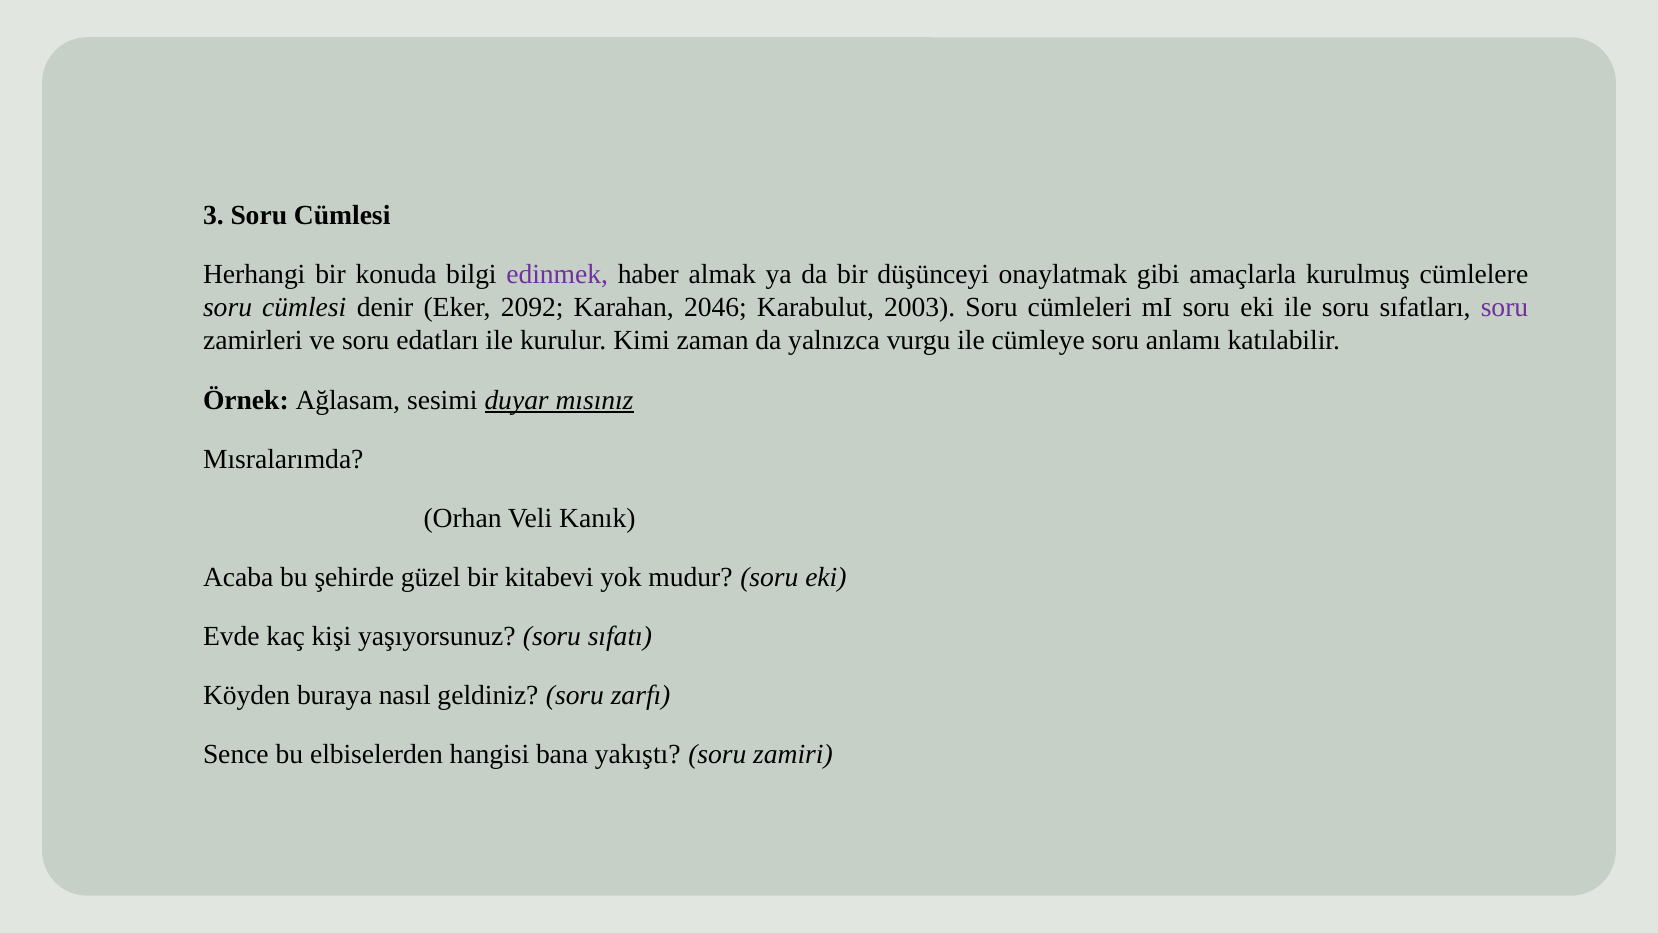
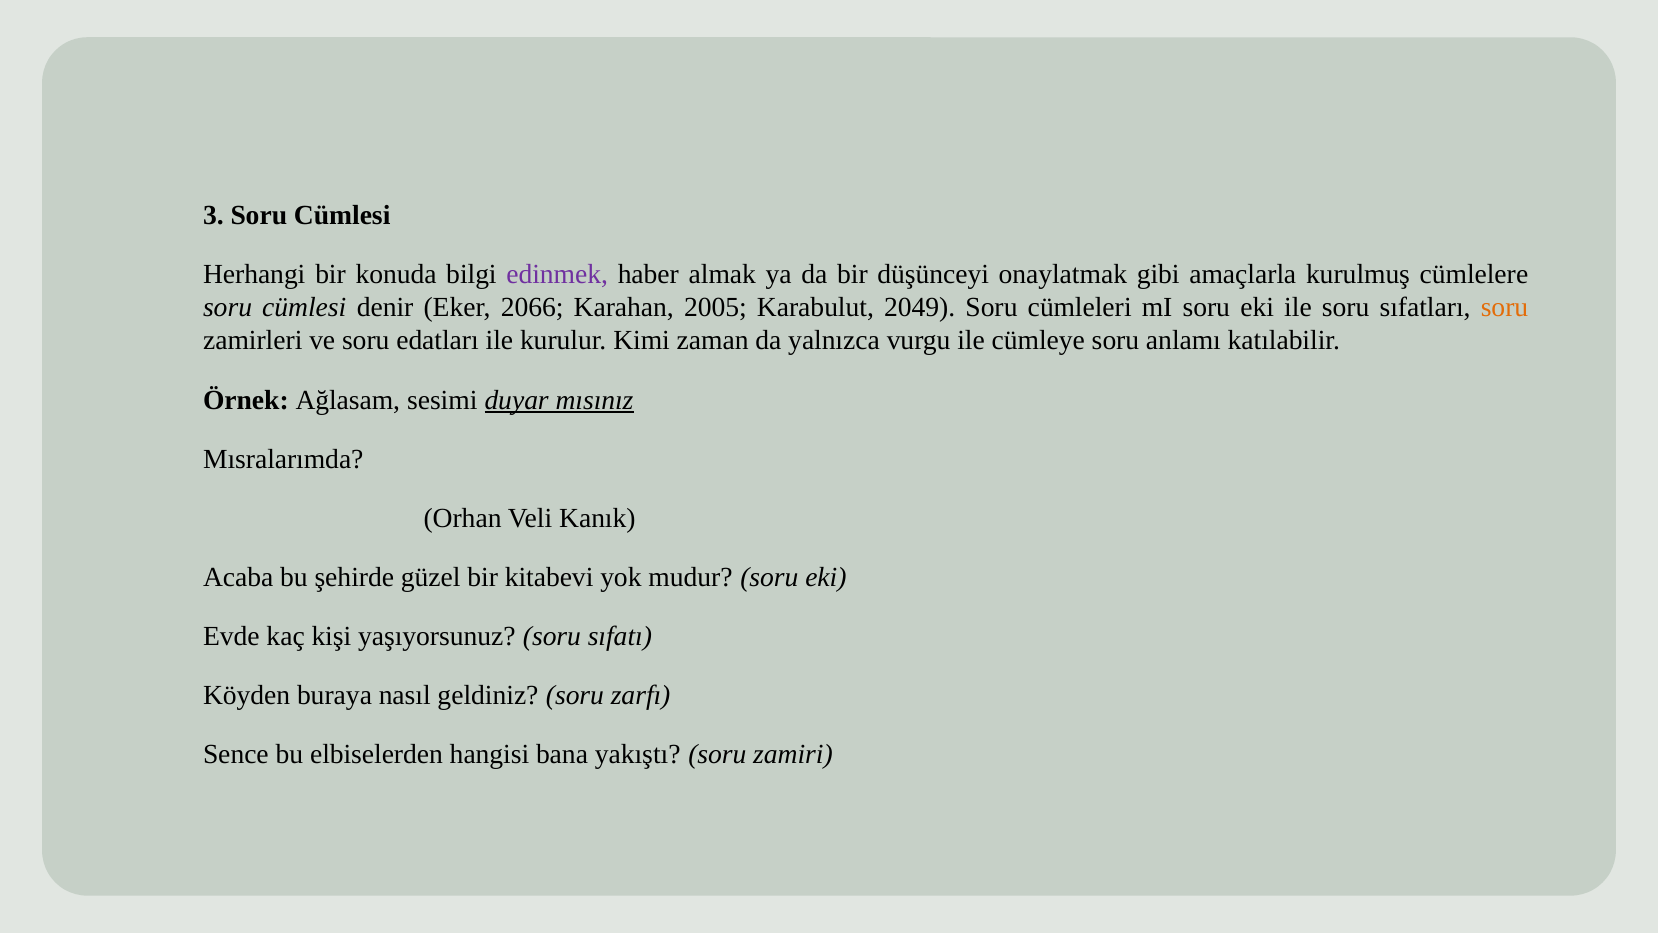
2092: 2092 -> 2066
2046: 2046 -> 2005
2003: 2003 -> 2049
soru at (1505, 308) colour: purple -> orange
